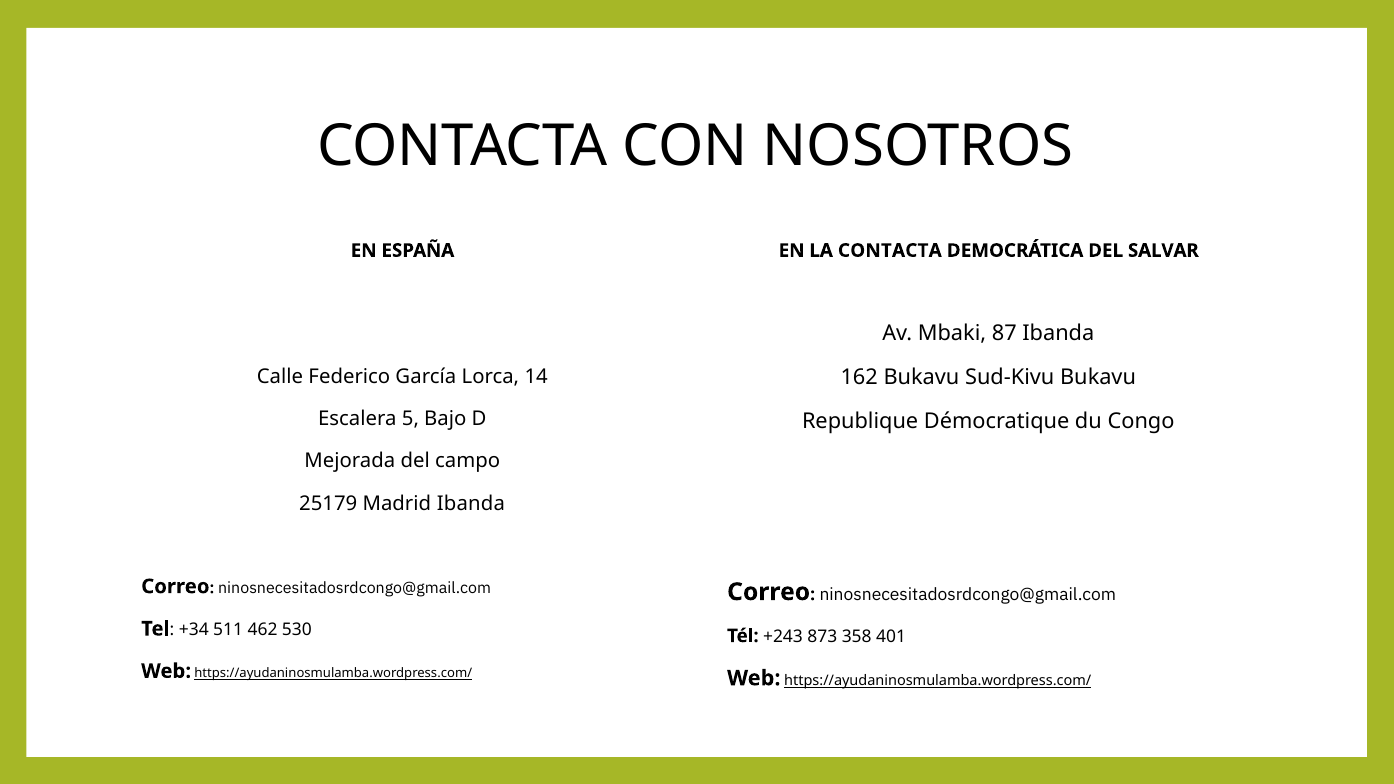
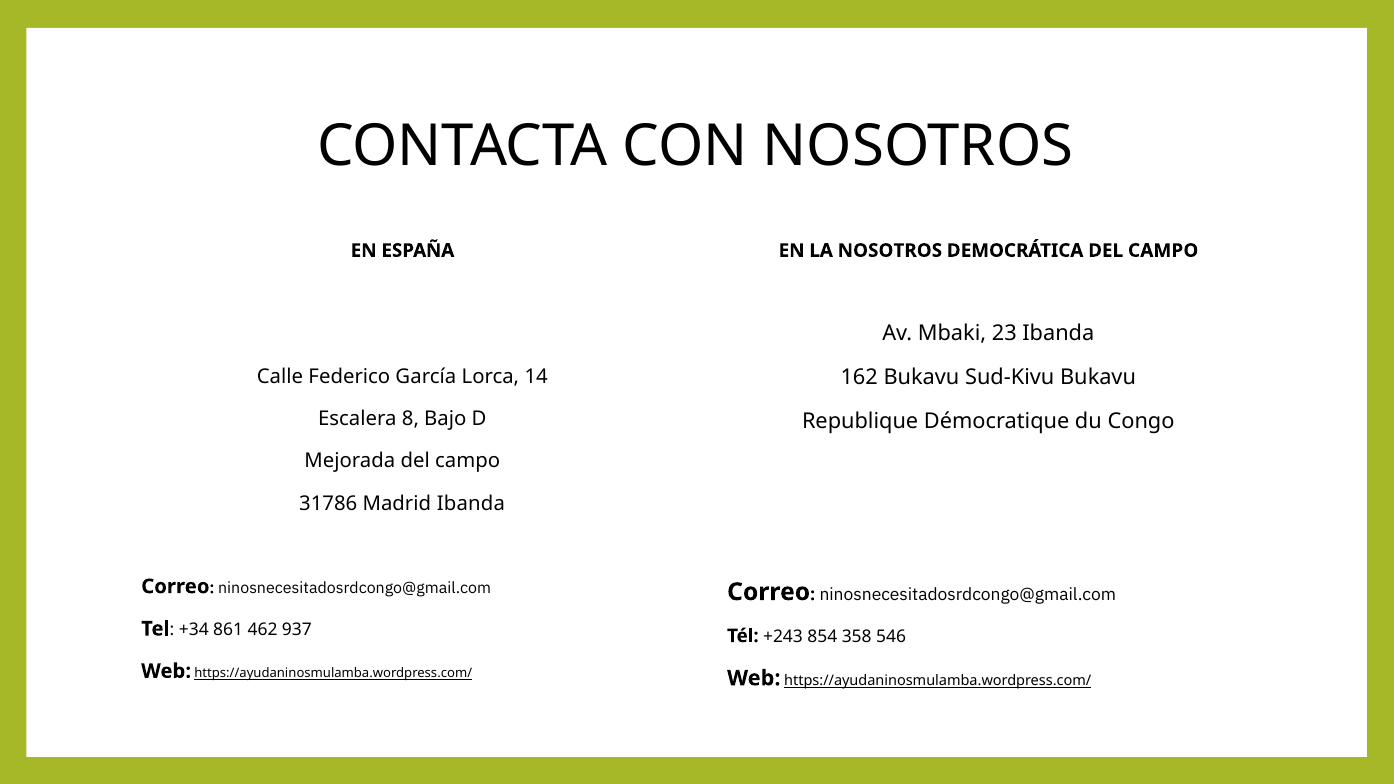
LA CONTACTA: CONTACTA -> NOSOTROS
DEMOCRÁTICA DEL SALVAR: SALVAR -> CAMPO
87: 87 -> 23
5: 5 -> 8
25179: 25179 -> 31786
511: 511 -> 861
530: 530 -> 937
873: 873 -> 854
401: 401 -> 546
